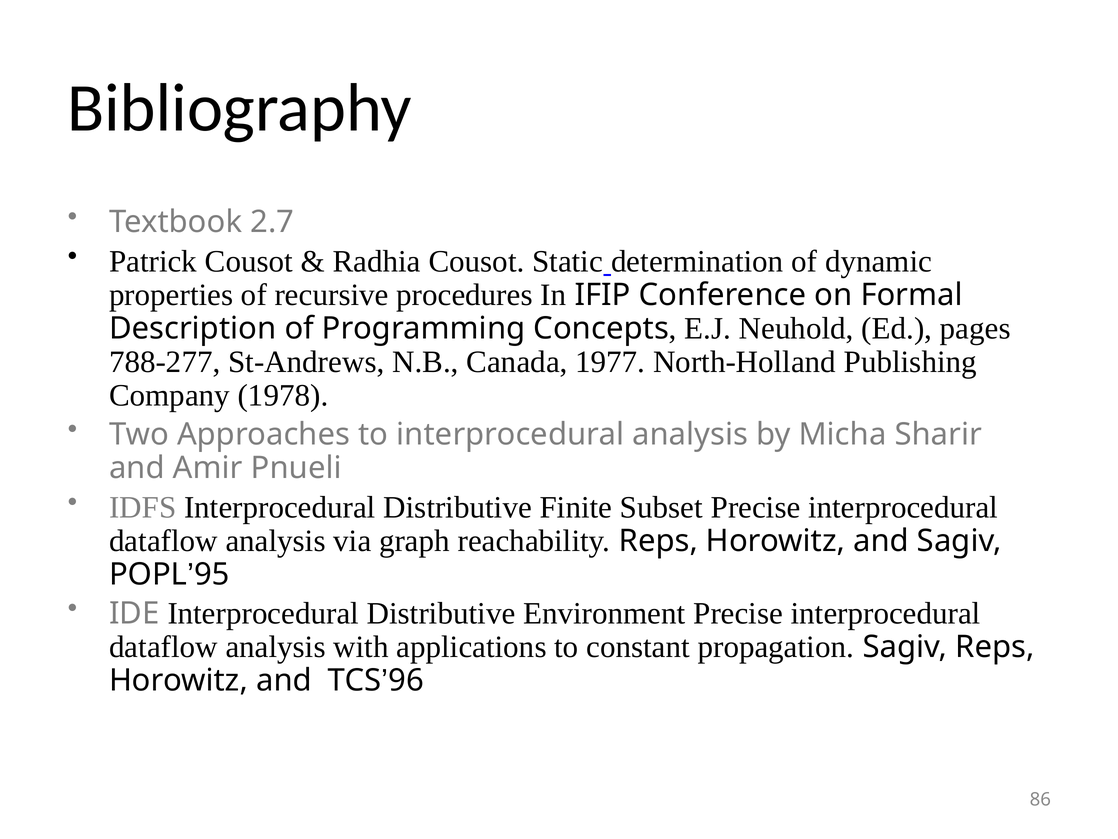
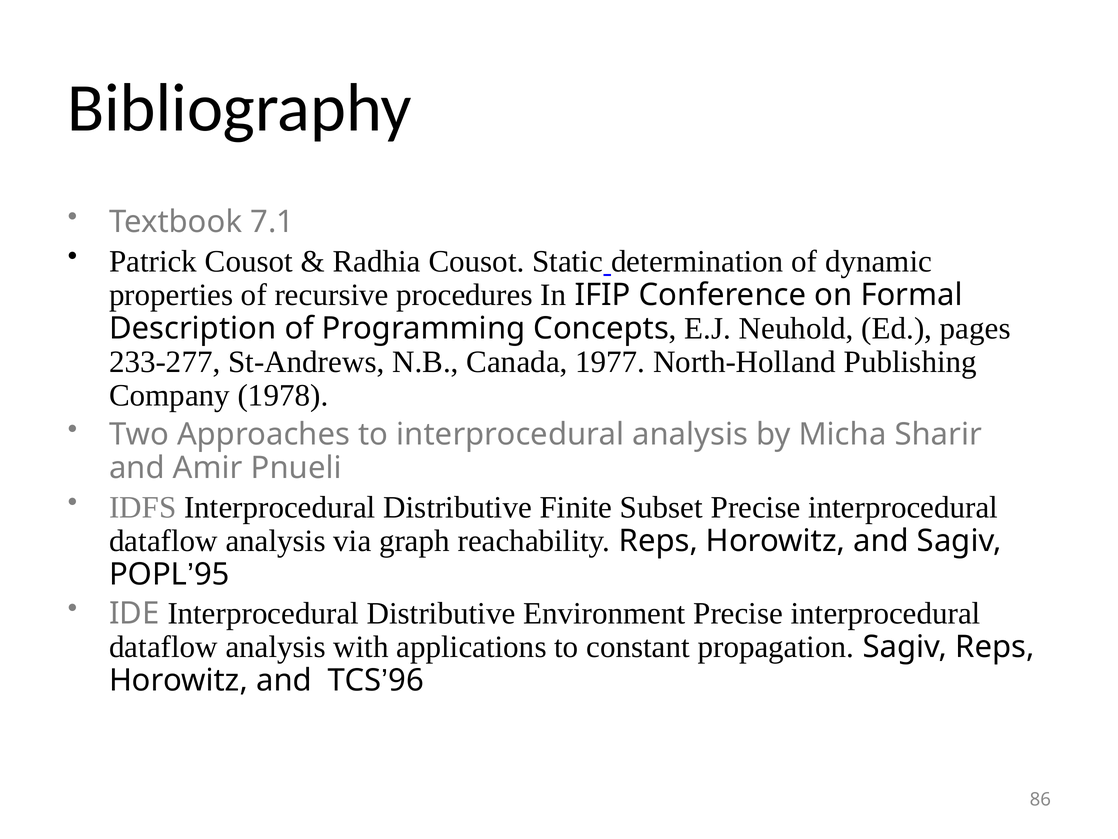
2.7: 2.7 -> 7.1
788-277: 788-277 -> 233-277
